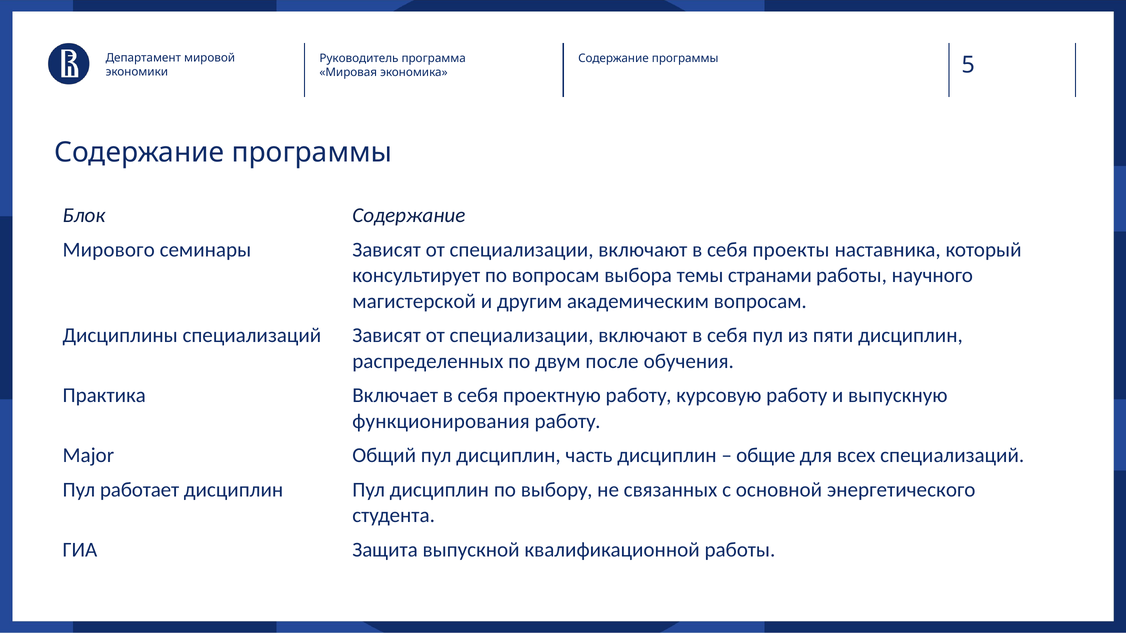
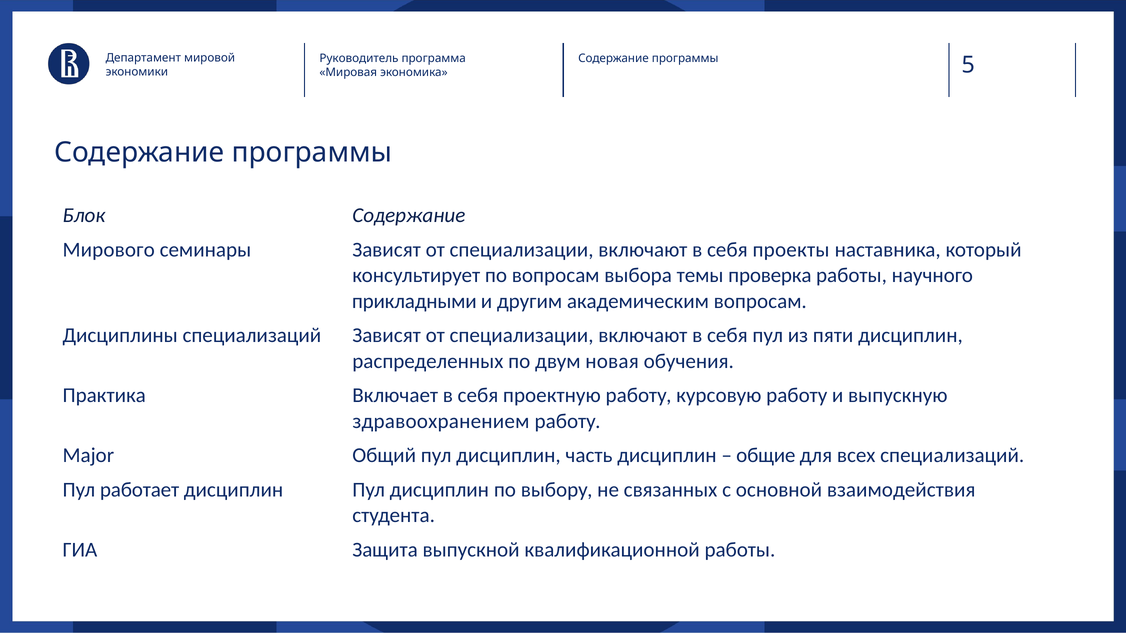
странами: странами -> проверка
магистерской: магистерской -> прикладными
после: после -> новая
функционирования: функционирования -> здравоохранением
энергетического: энергетического -> взаимодействия
